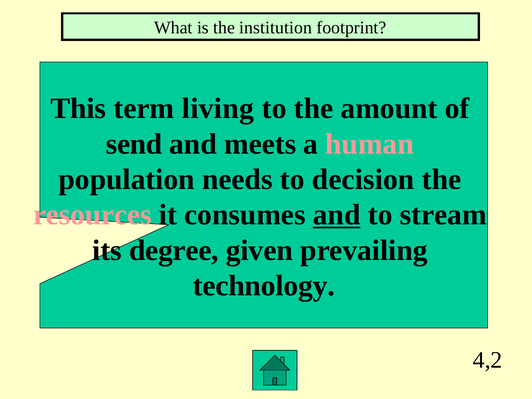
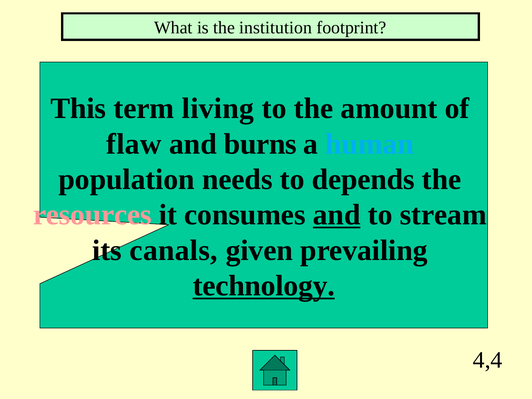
send: send -> flaw
meets: meets -> burns
human colour: pink -> light blue
decision: decision -> depends
degree: degree -> canals
technology underline: none -> present
4,2: 4,2 -> 4,4
